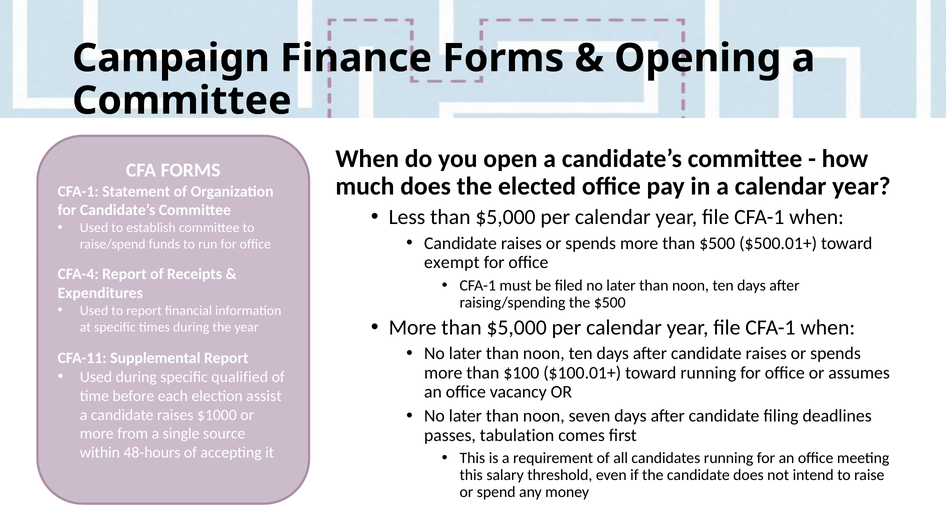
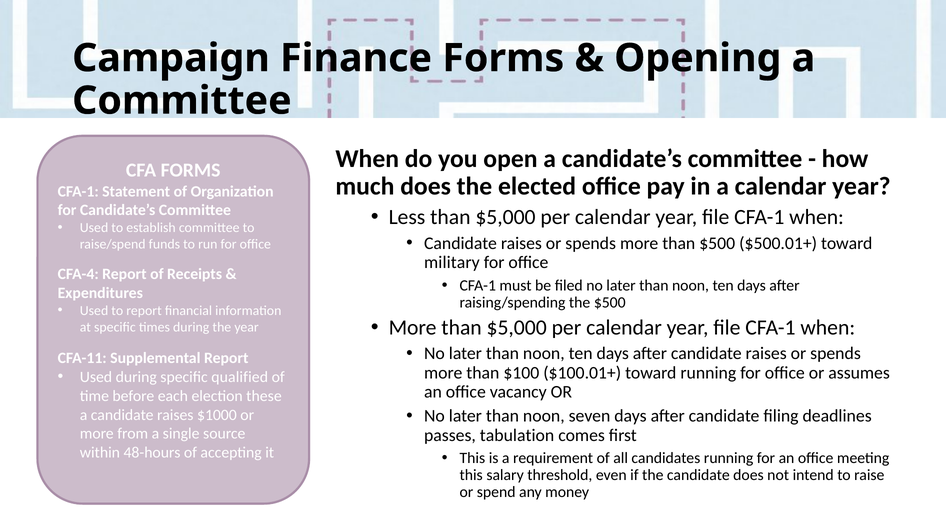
exempt: exempt -> military
assist: assist -> these
